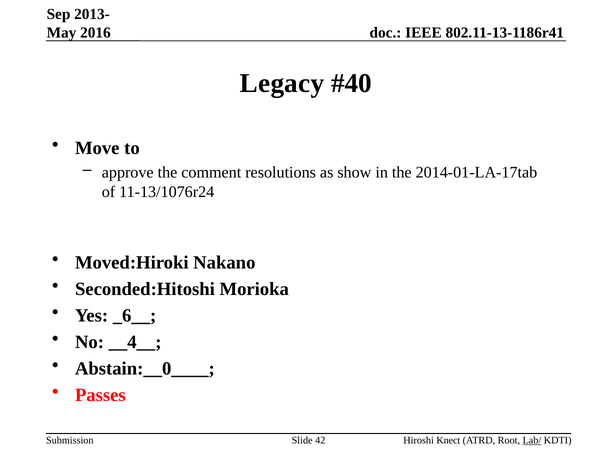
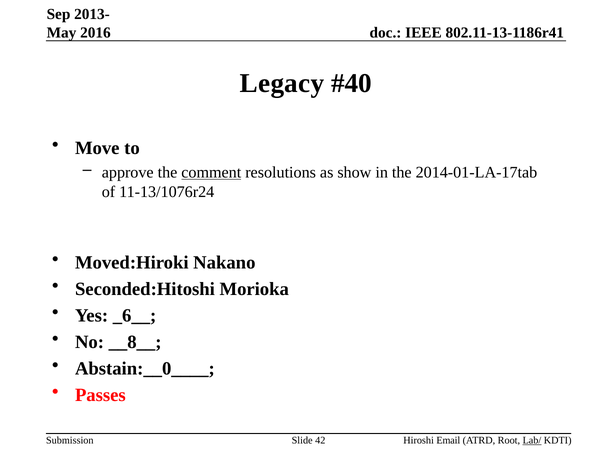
comment underline: none -> present
__4__: __4__ -> __8__
Knect: Knect -> Email
